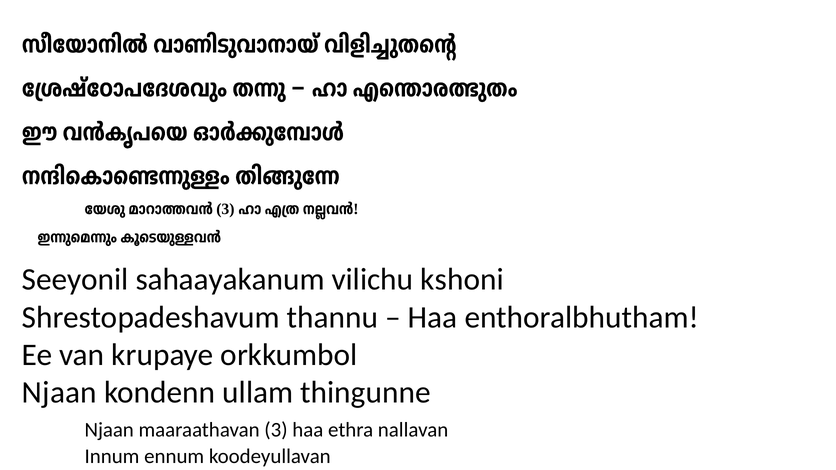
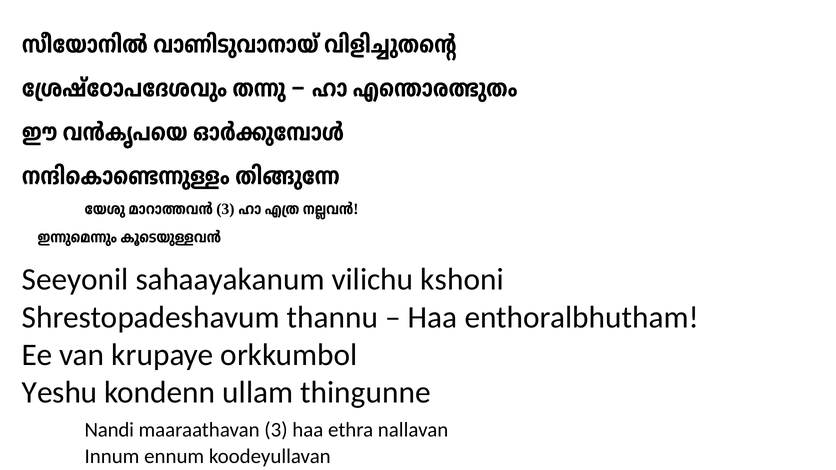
Njaan at (59, 393): Njaan -> Yeshu
Njaan at (109, 430): Njaan -> Nandi
